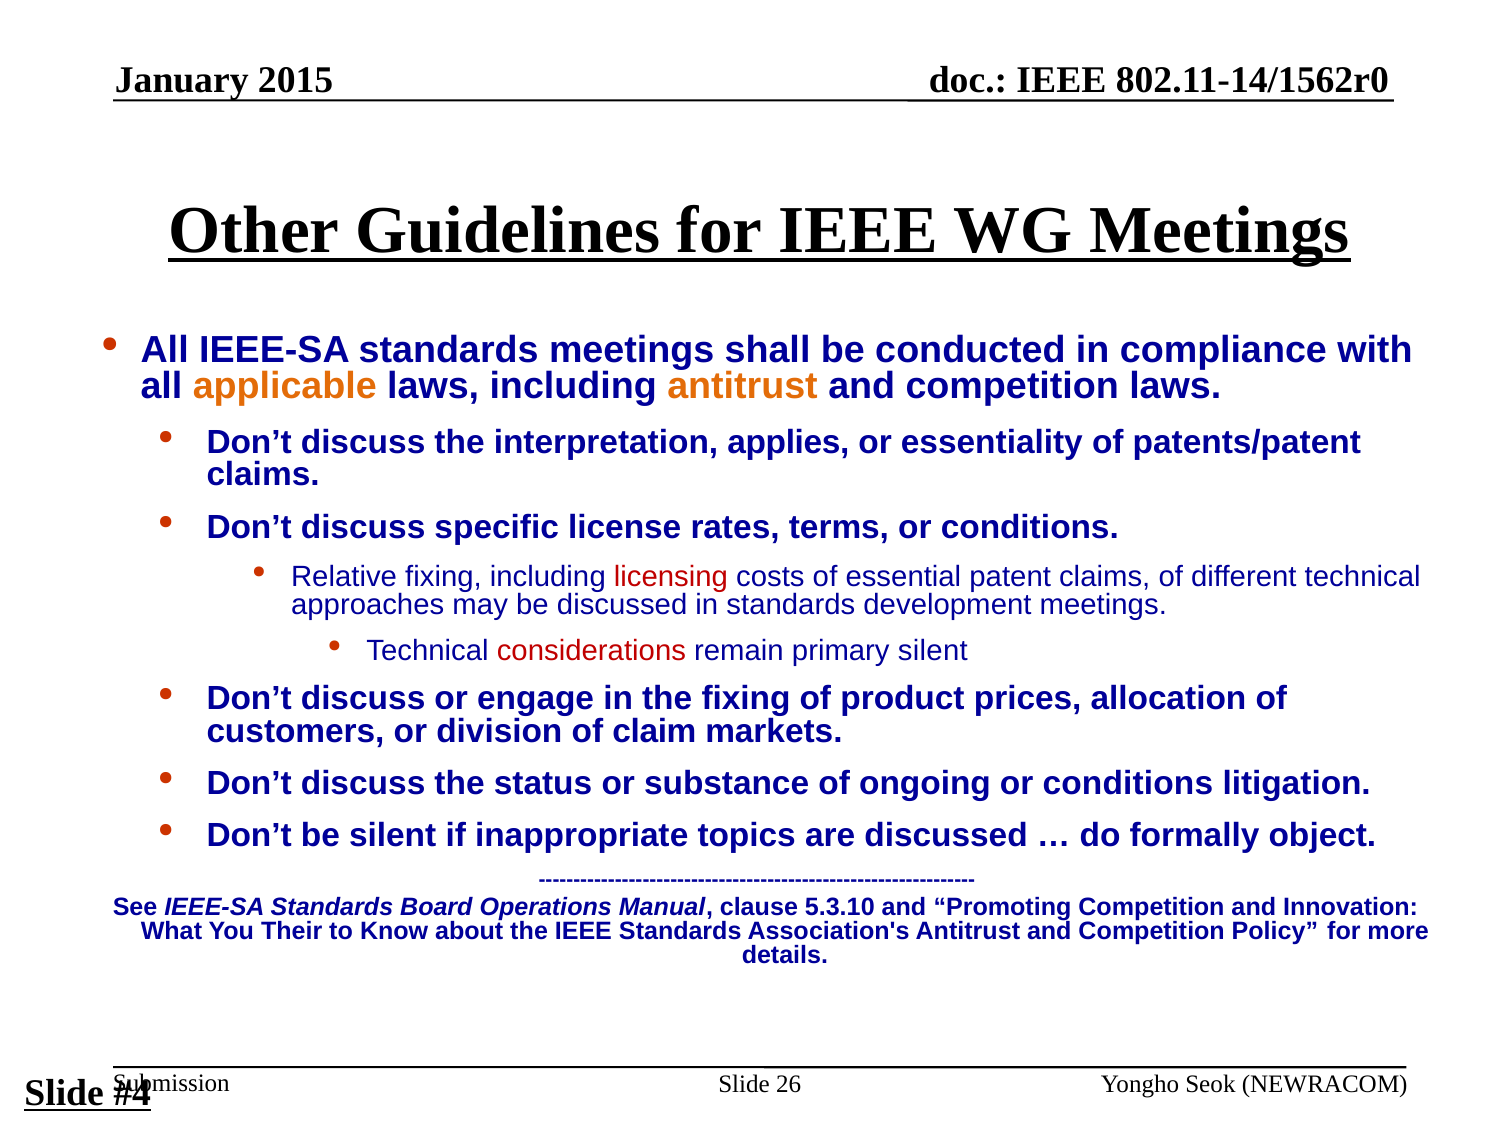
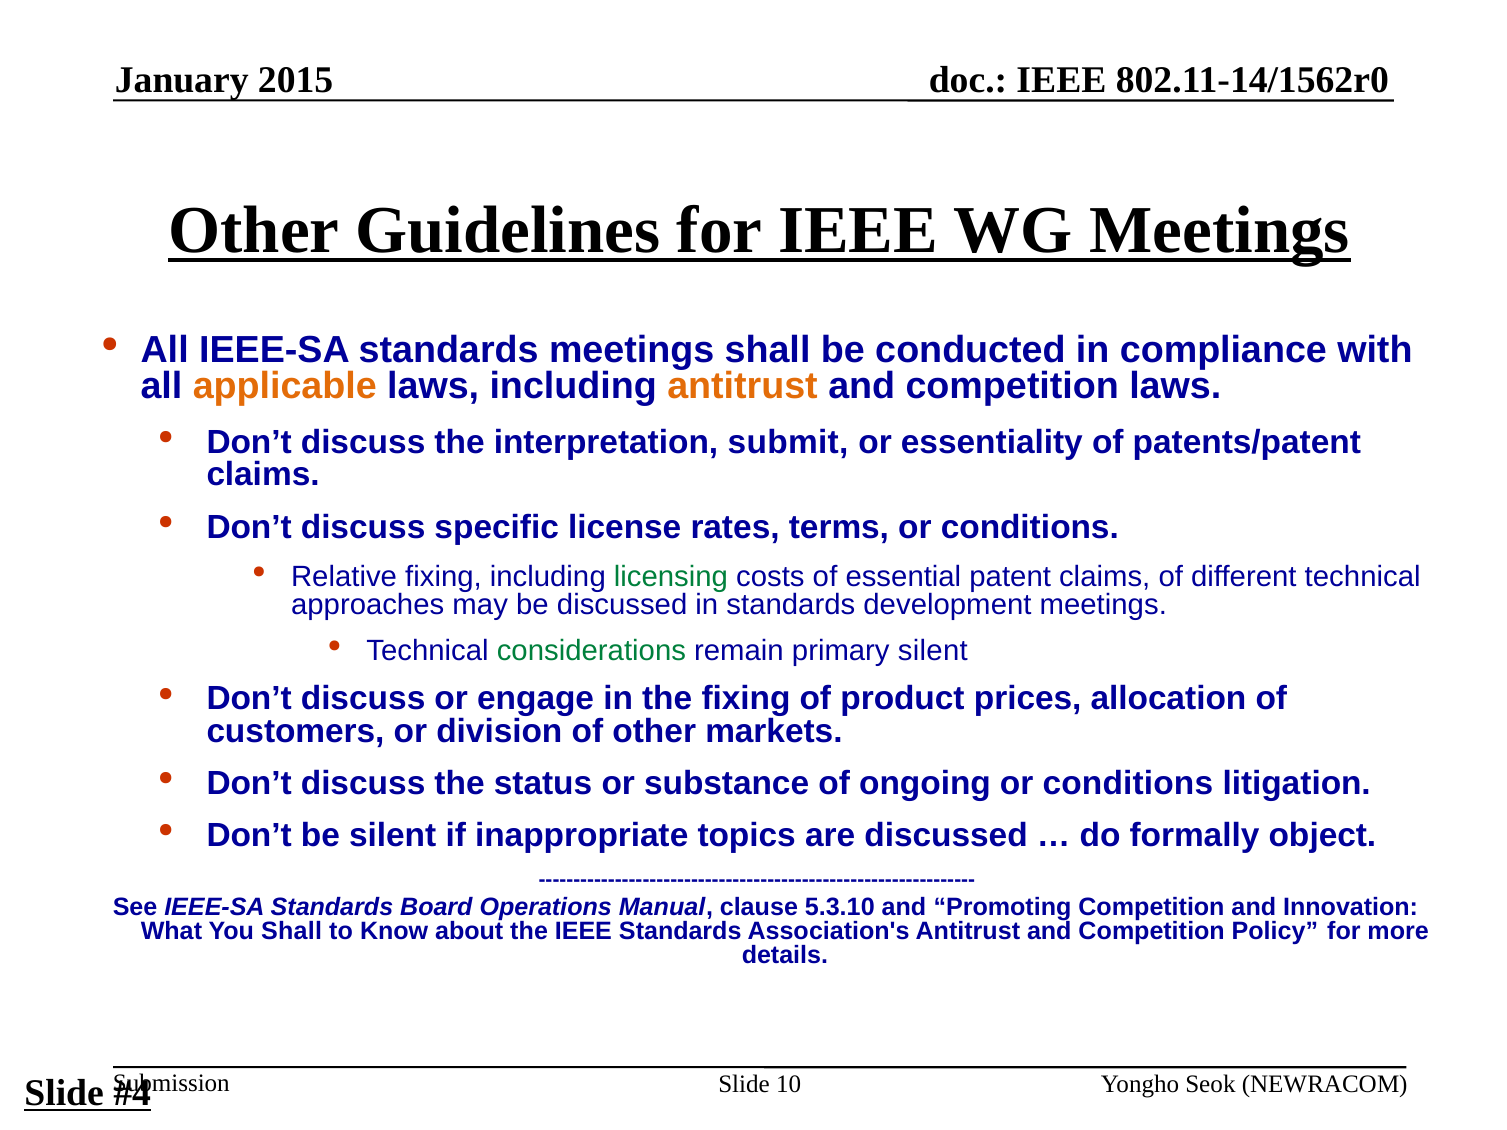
applies: applies -> submit
licensing colour: red -> green
considerations colour: red -> green
of claim: claim -> other
You Their: Their -> Shall
26: 26 -> 10
